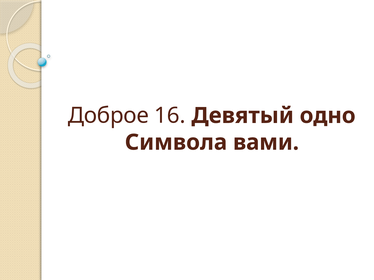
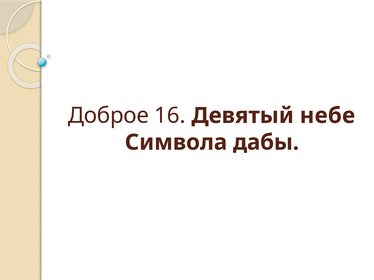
одно: одно -> небе
вами: вами -> дабы
